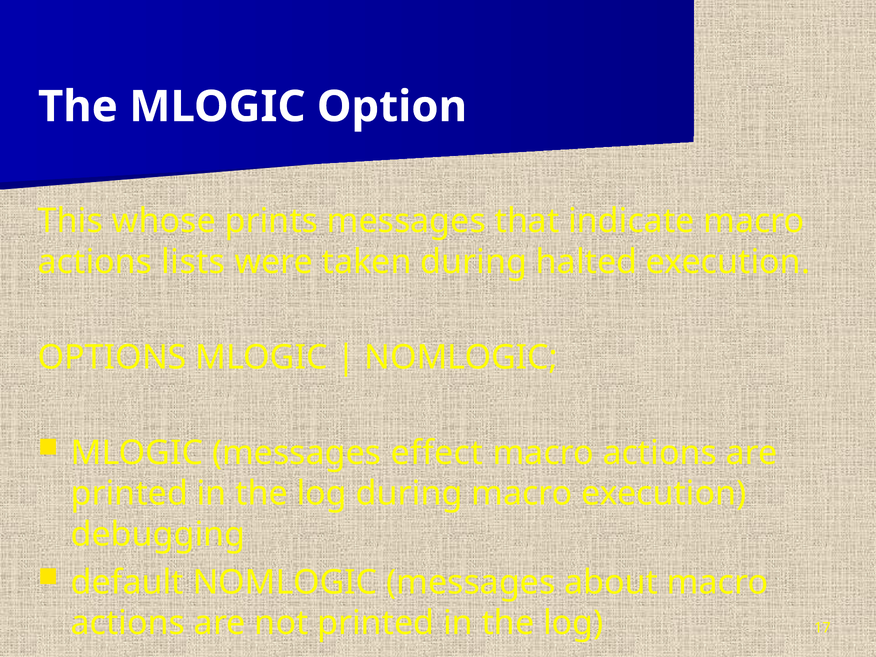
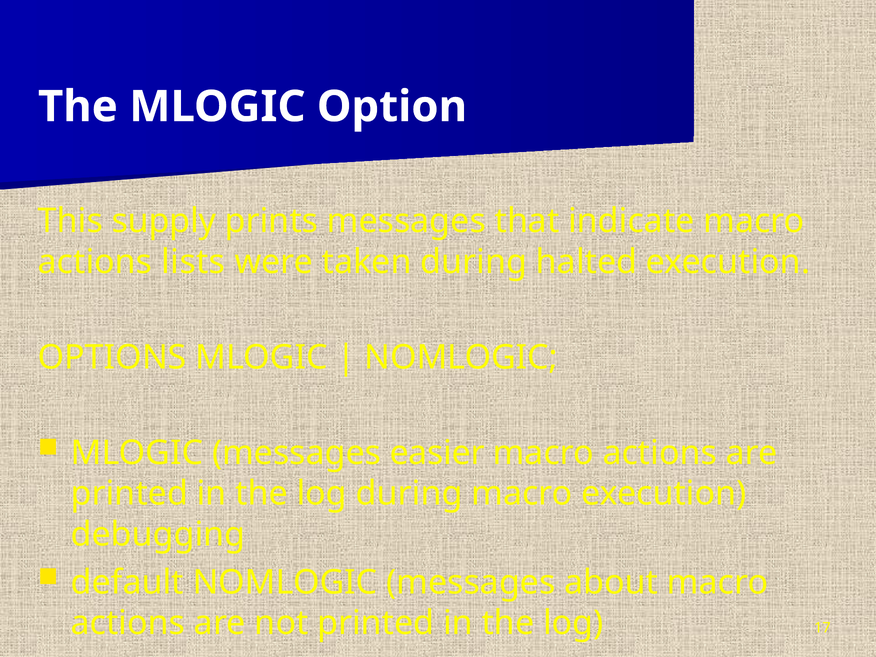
whose: whose -> supply
effect: effect -> easier
